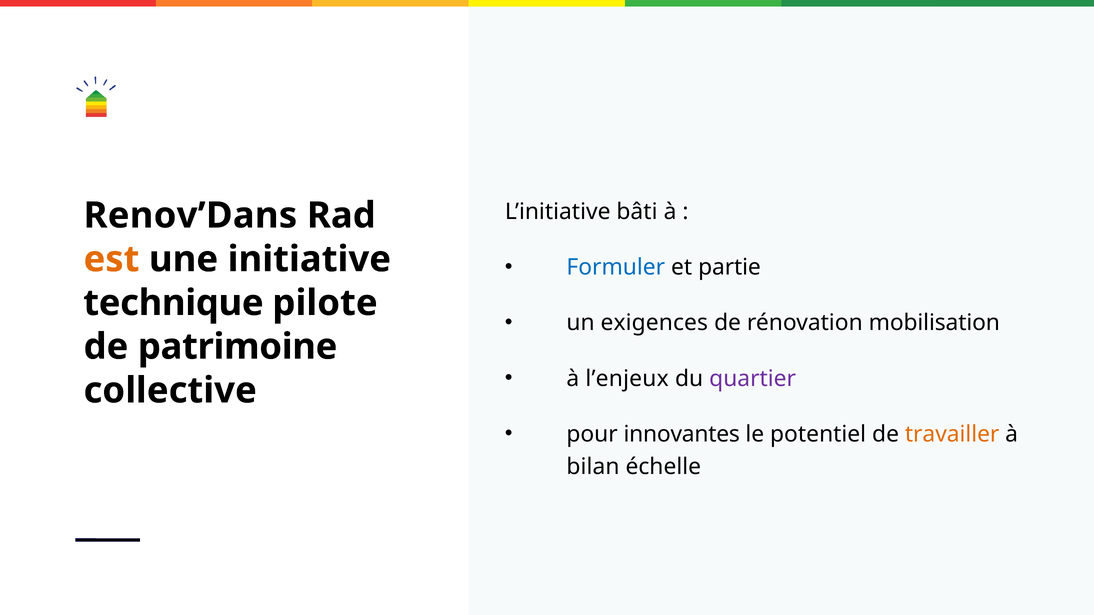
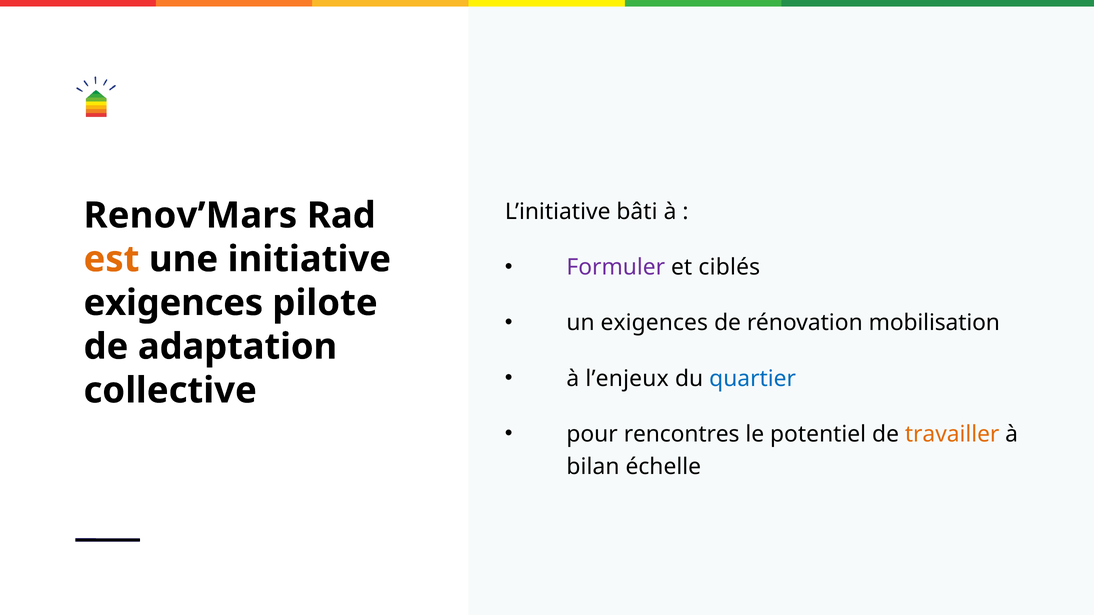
Renov’Dans: Renov’Dans -> Renov’Mars
Formuler colour: blue -> purple
partie: partie -> ciblés
technique at (173, 303): technique -> exigences
patrimoine: patrimoine -> adaptation
quartier colour: purple -> blue
innovantes: innovantes -> rencontres
